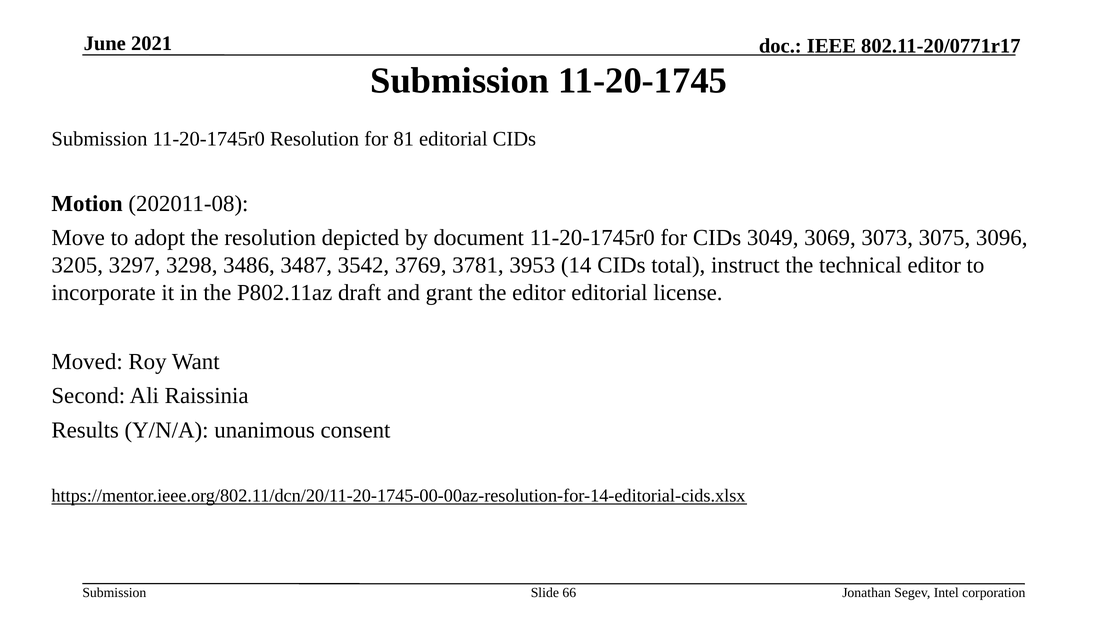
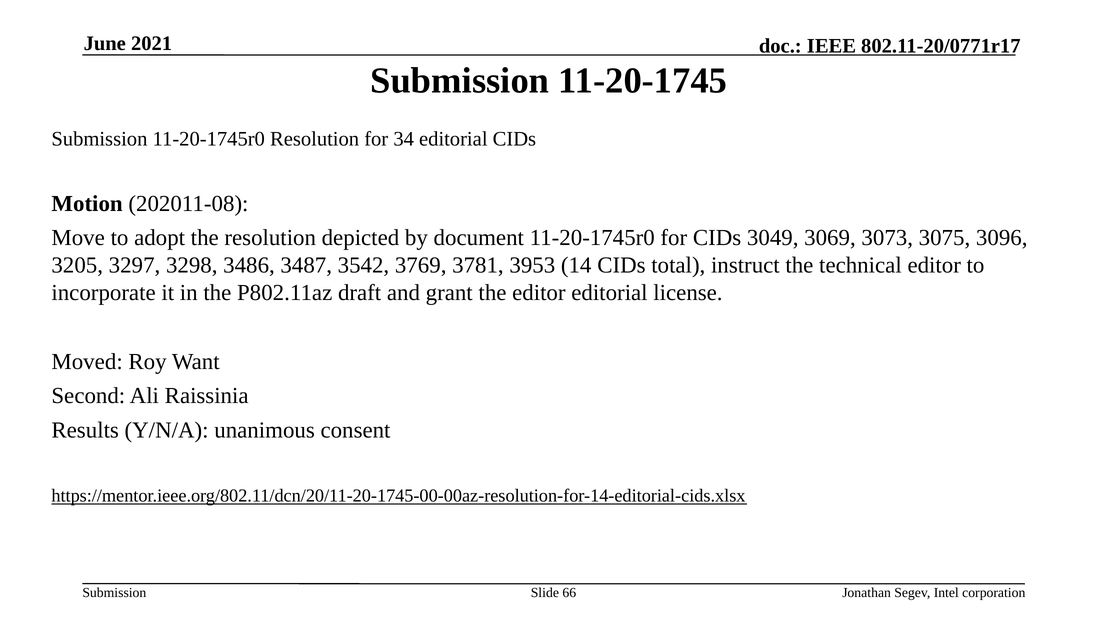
81: 81 -> 34
